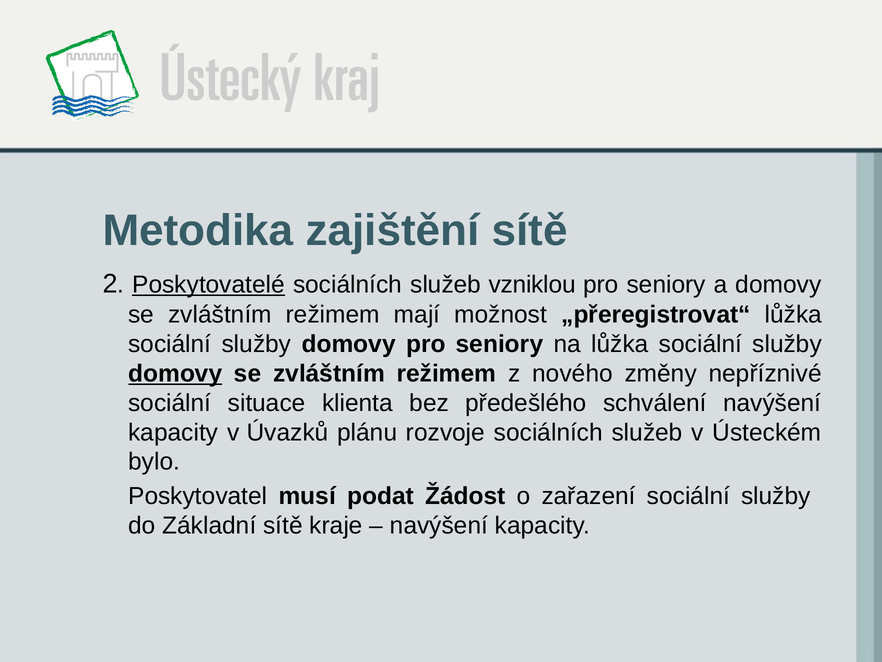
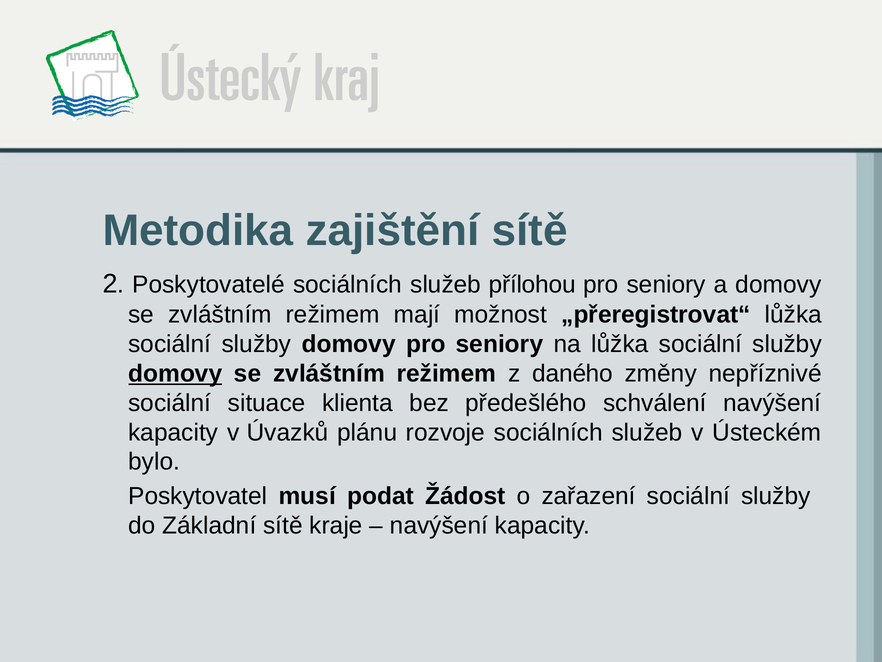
Poskytovatelé underline: present -> none
vzniklou: vzniklou -> přílohou
nového: nového -> daného
